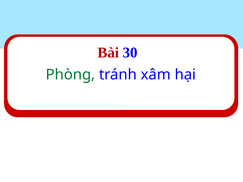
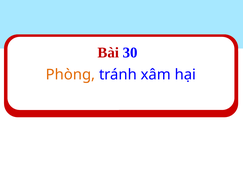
Phòng colour: green -> orange
